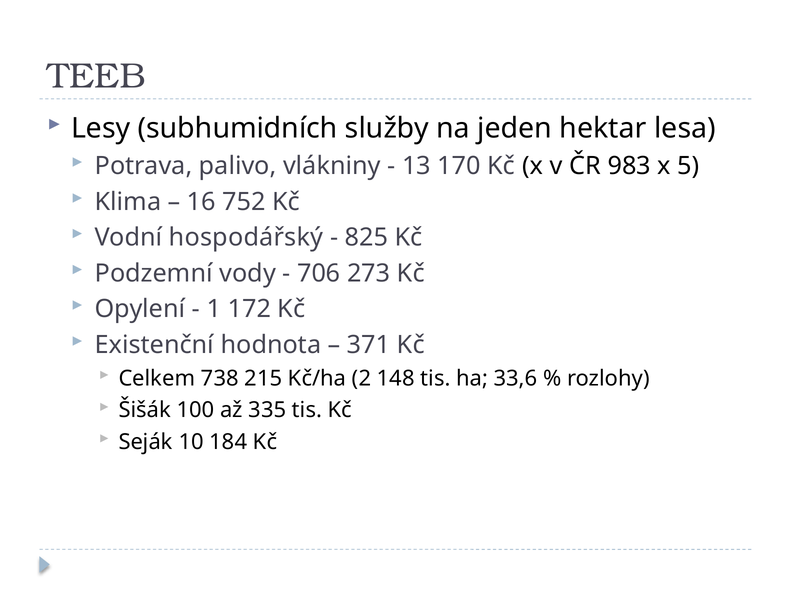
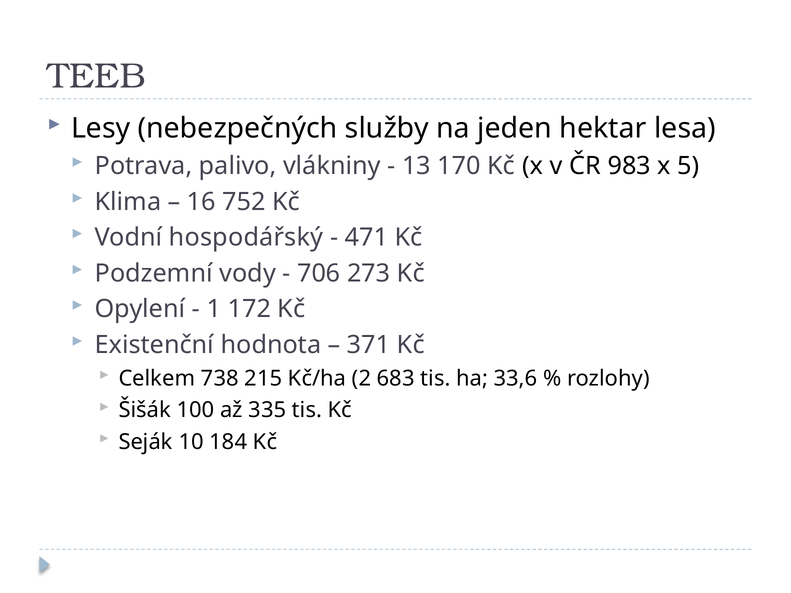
subhumidních: subhumidních -> nebezpečných
825: 825 -> 471
148: 148 -> 683
